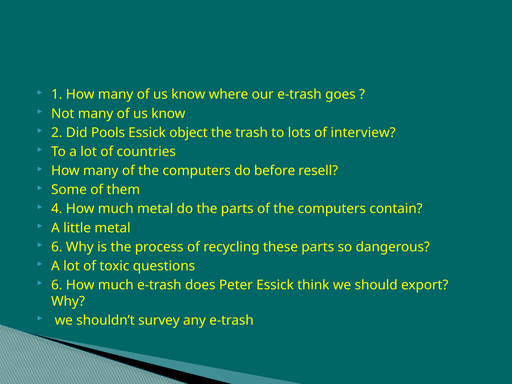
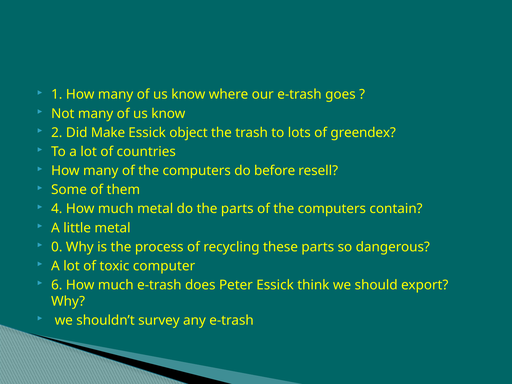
Pools: Pools -> Make
interview: interview -> greendex
6 at (57, 247): 6 -> 0
questions: questions -> computer
